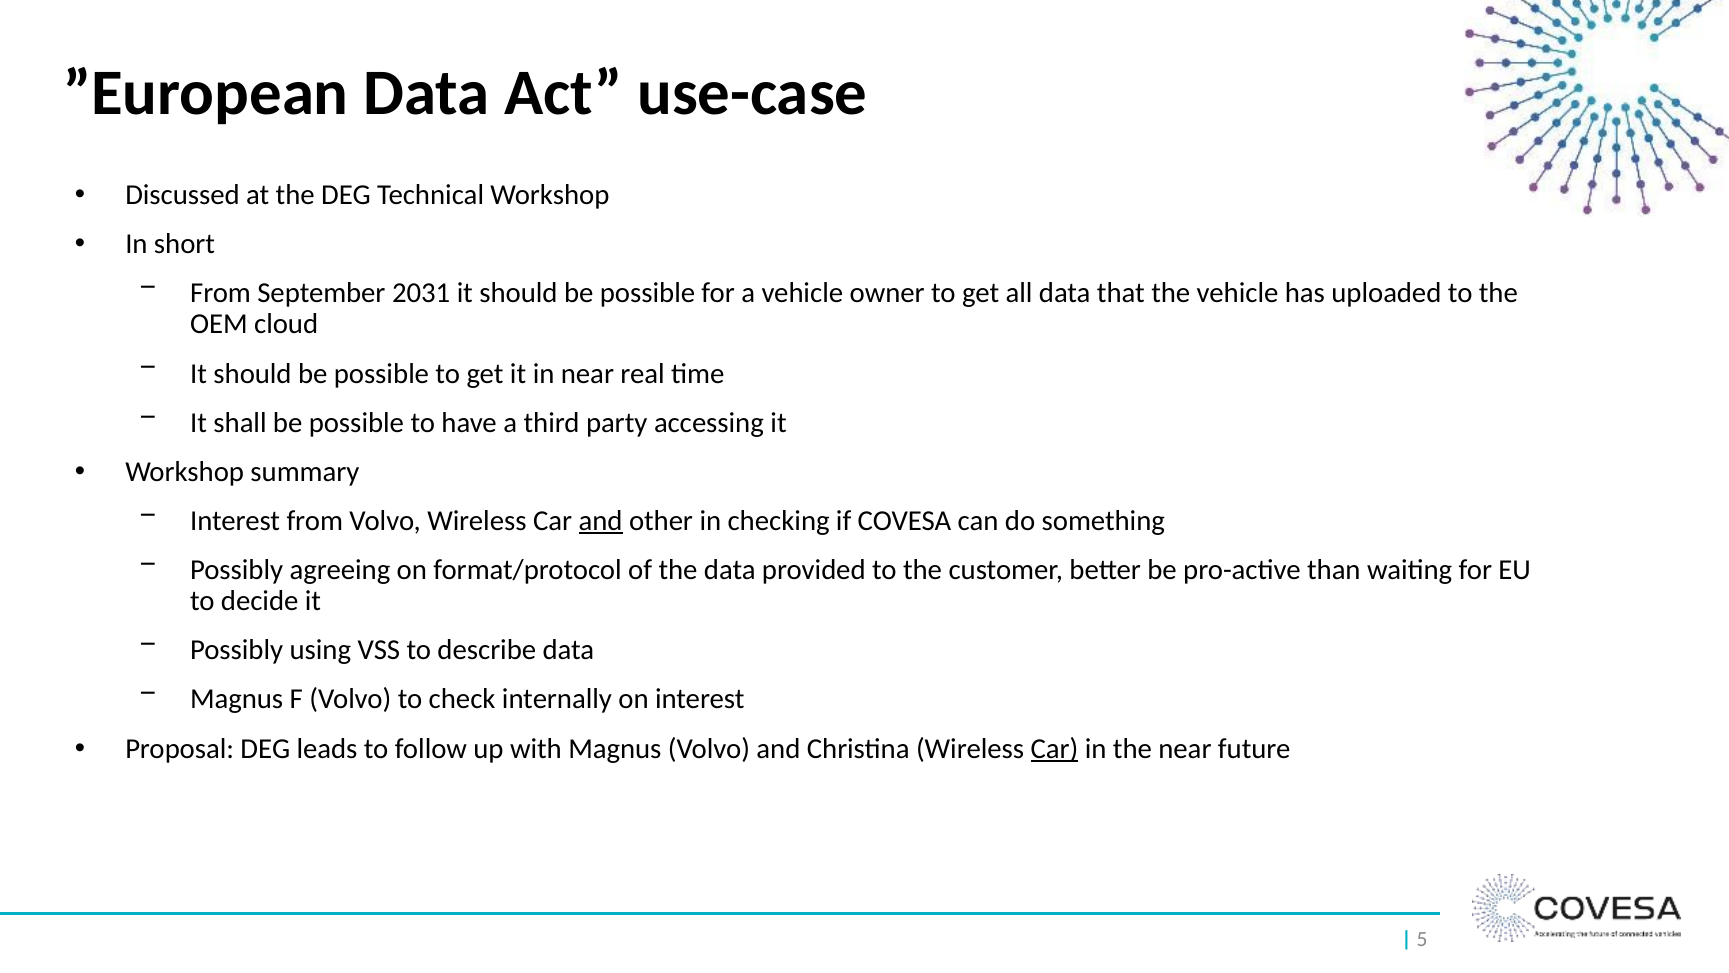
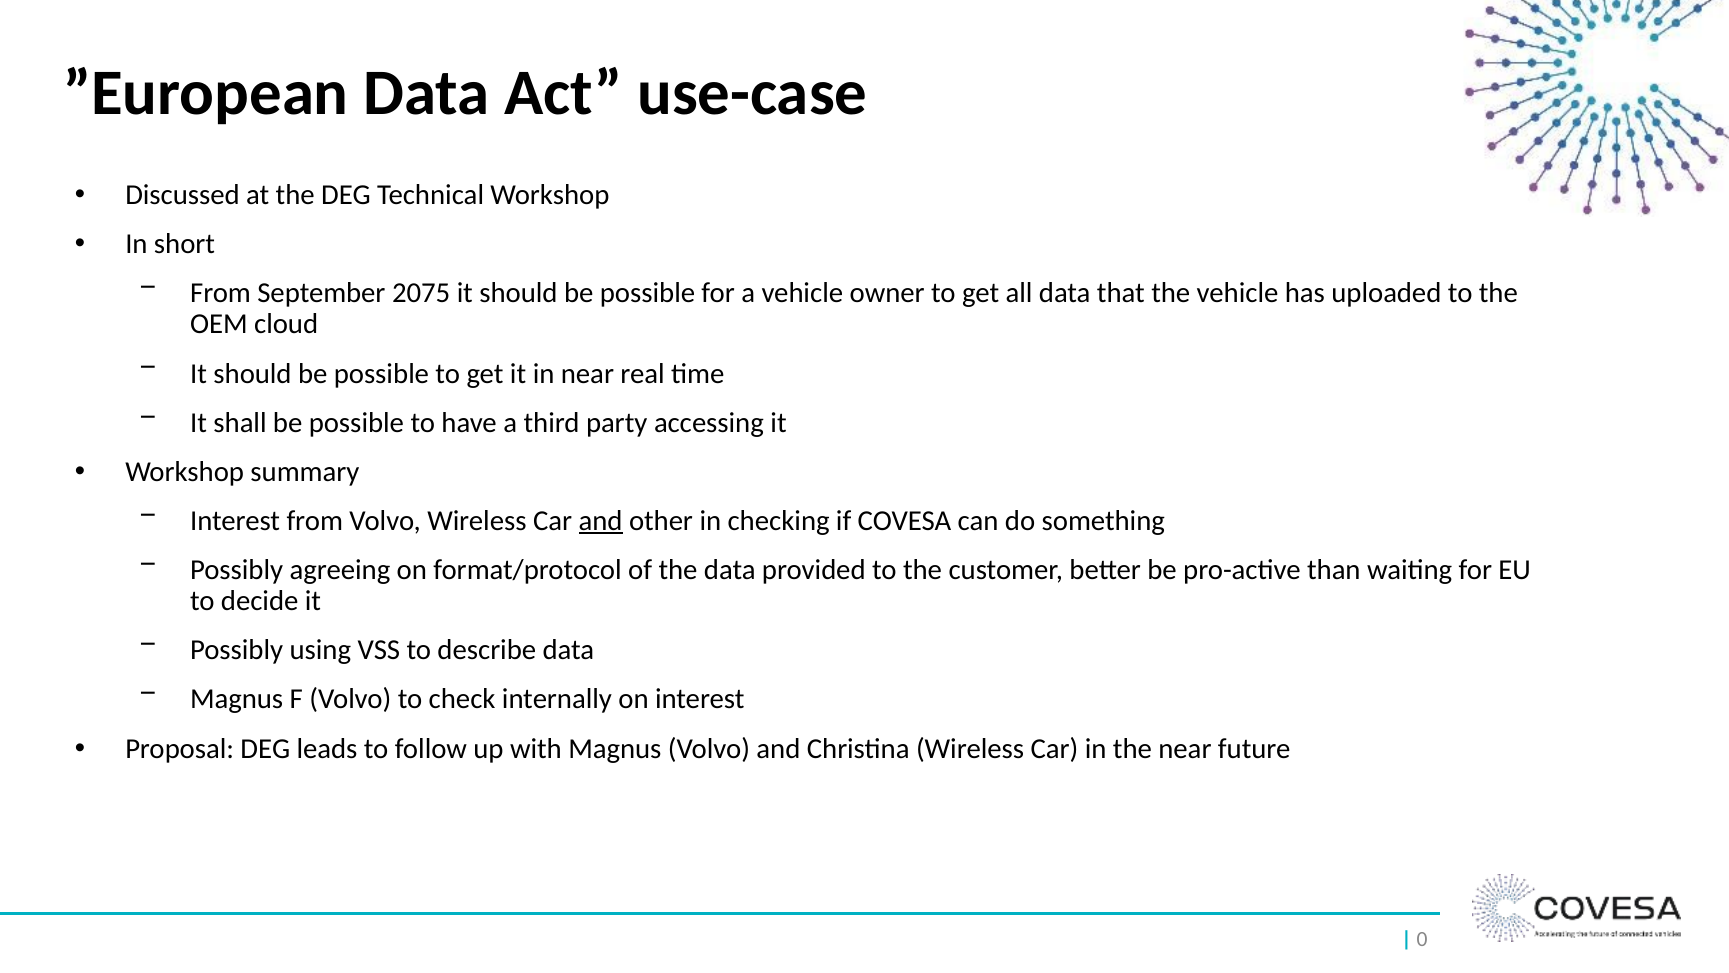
2031: 2031 -> 2075
Car at (1054, 748) underline: present -> none
5: 5 -> 0
